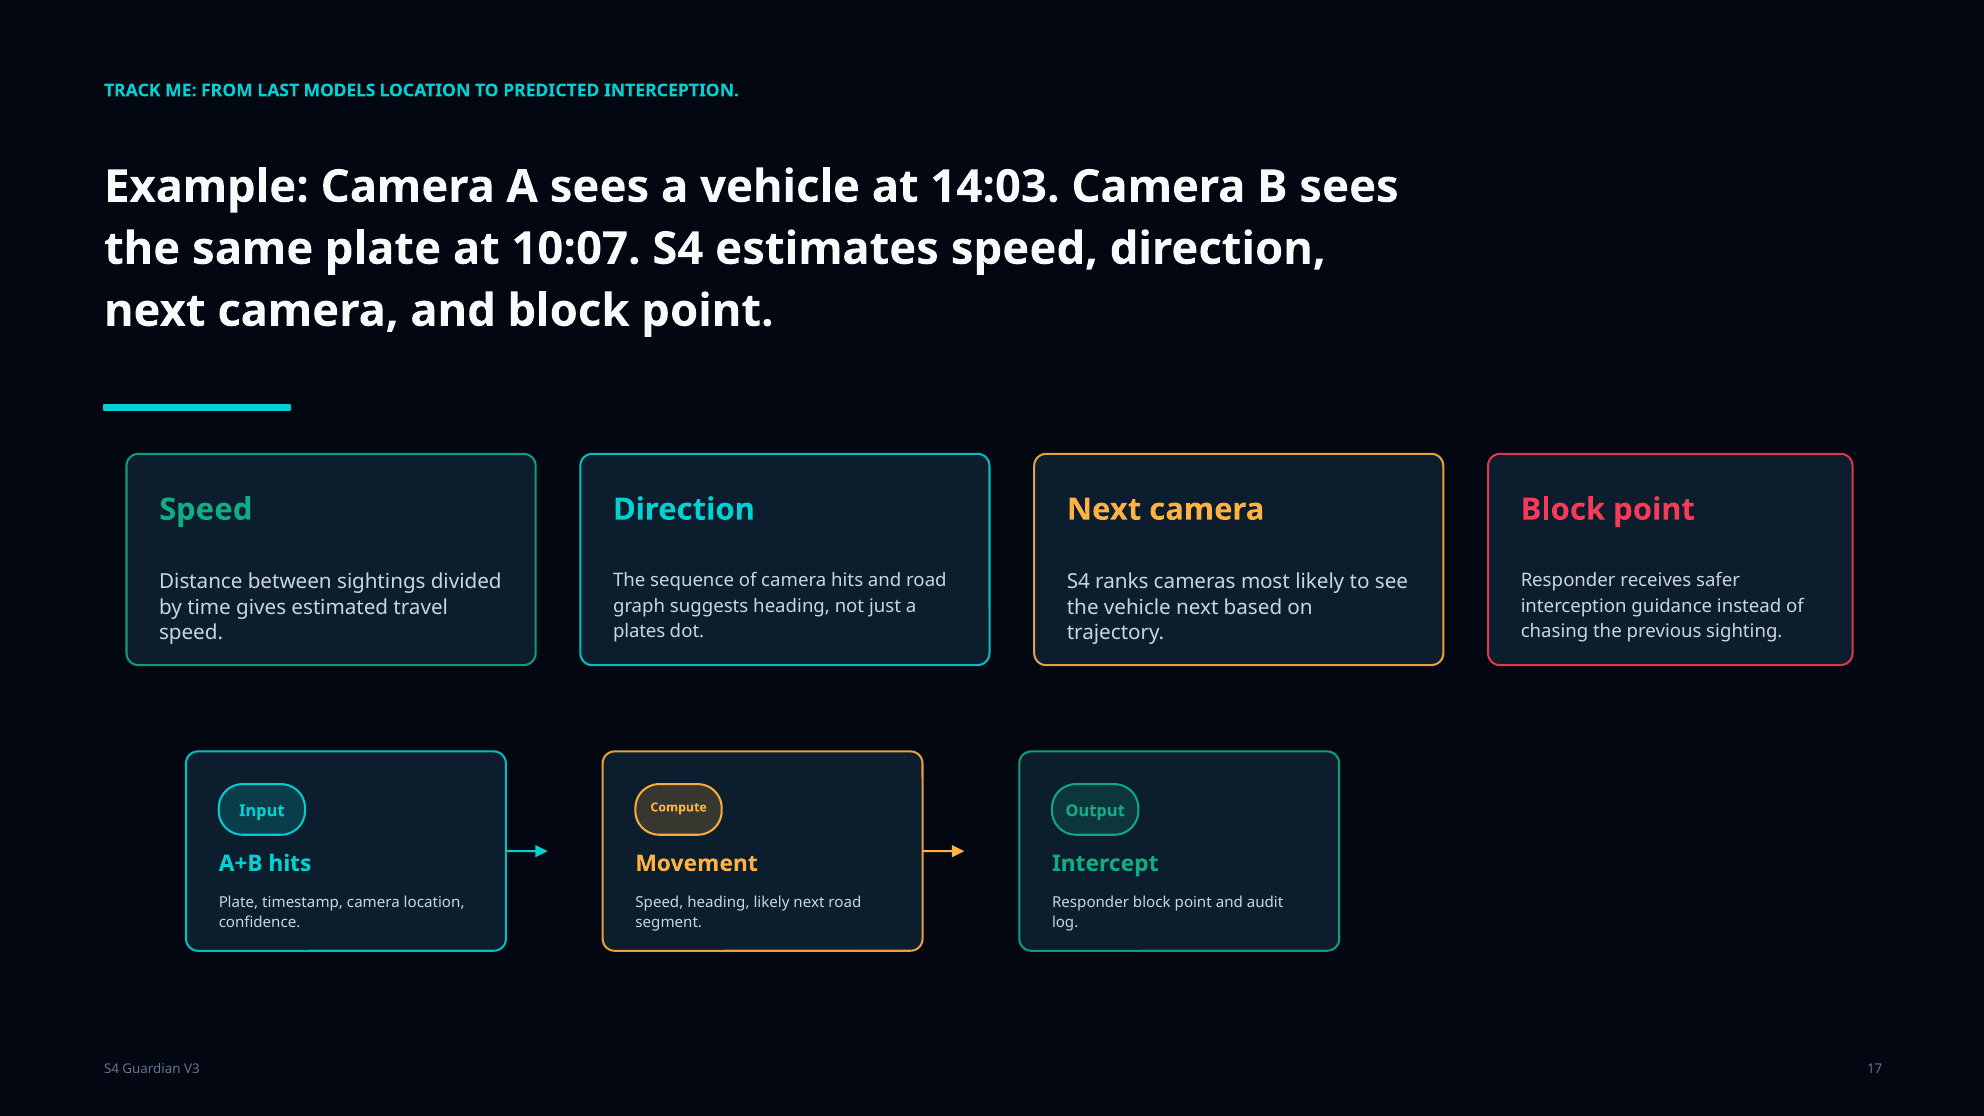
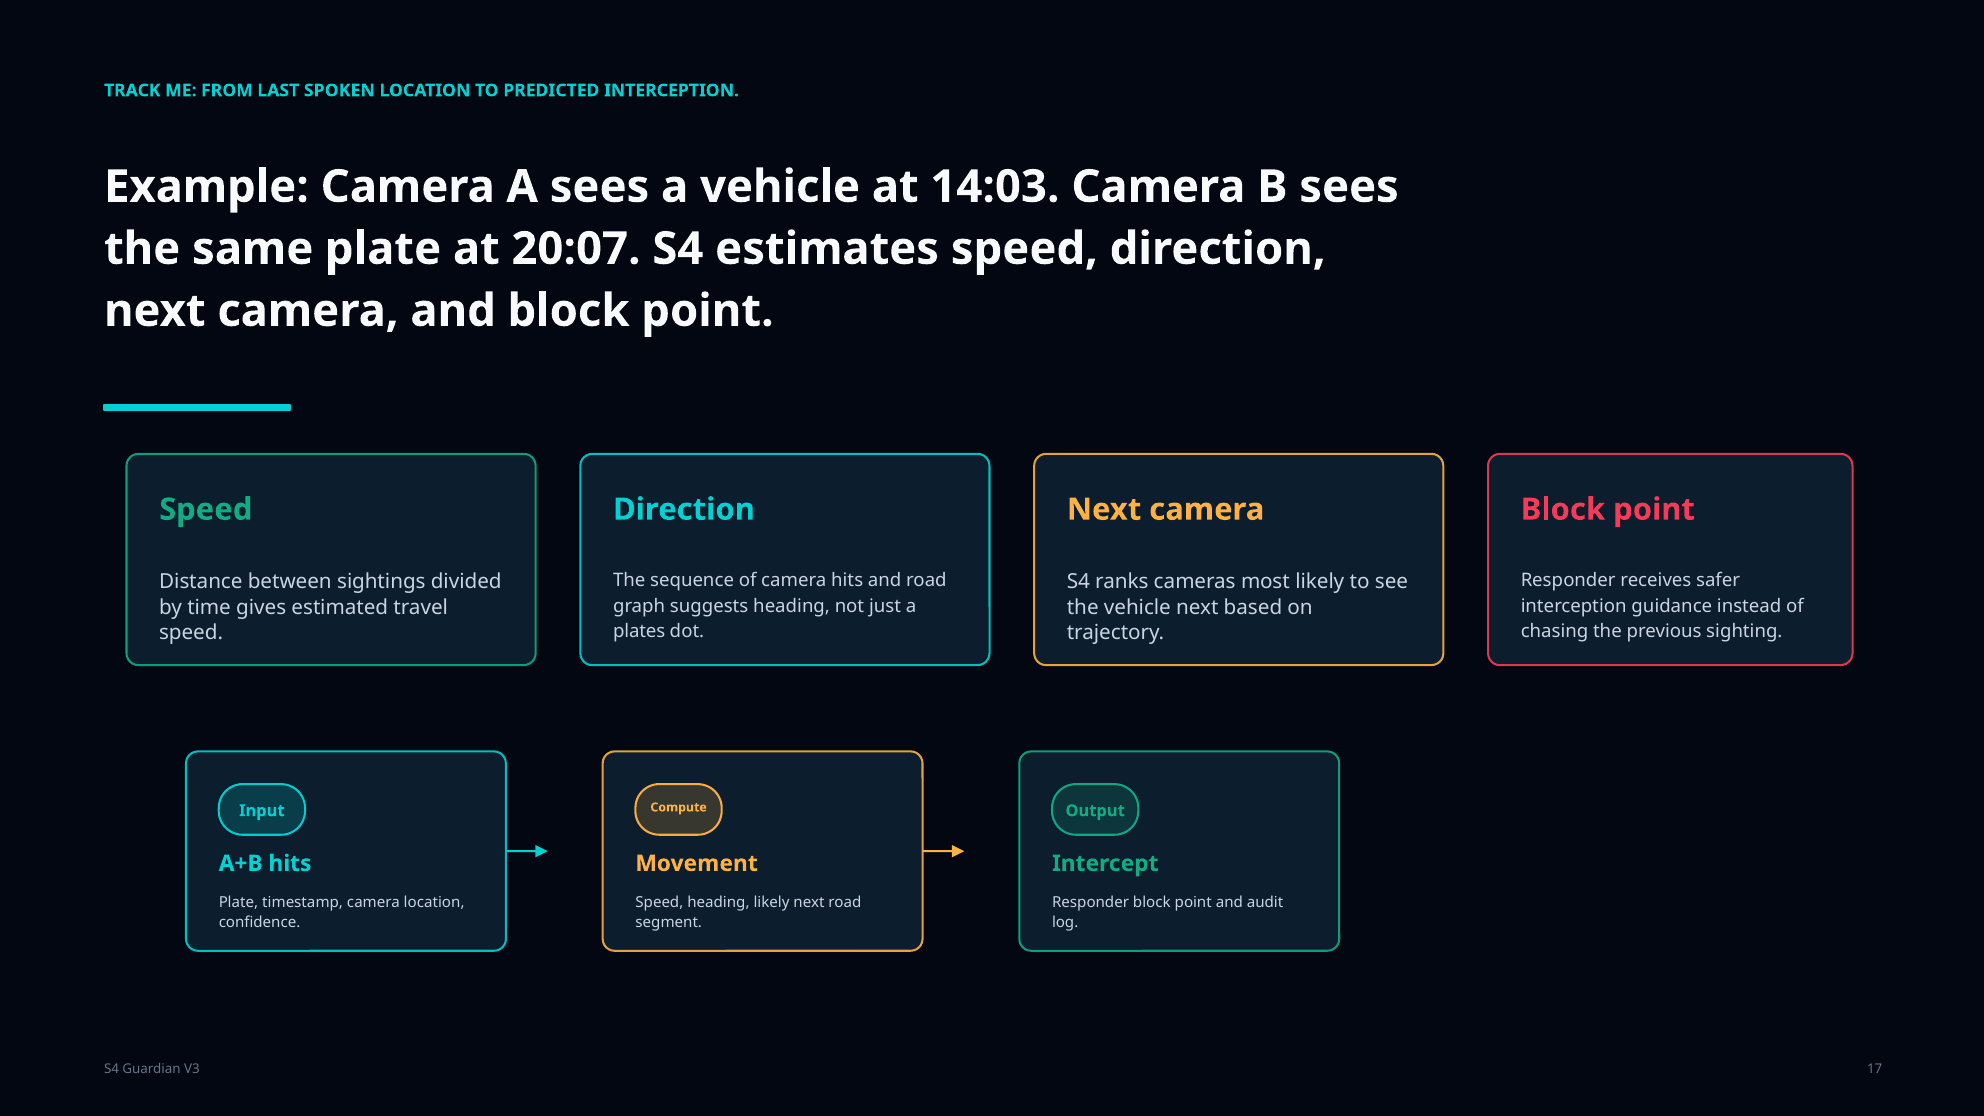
MODELS: MODELS -> SPOKEN
10:07: 10:07 -> 20:07
